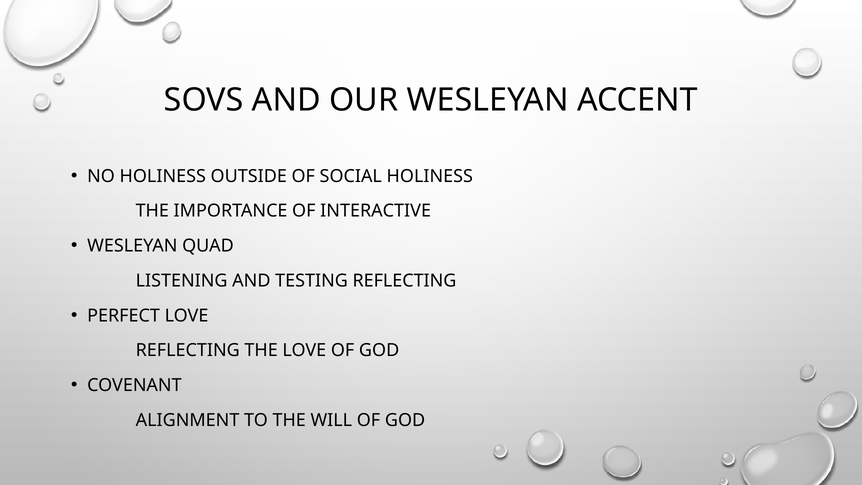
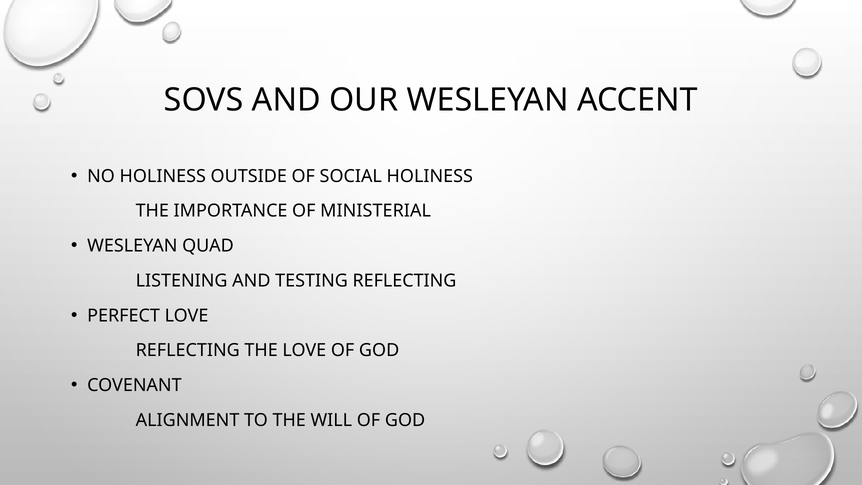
INTERACTIVE: INTERACTIVE -> MINISTERIAL
